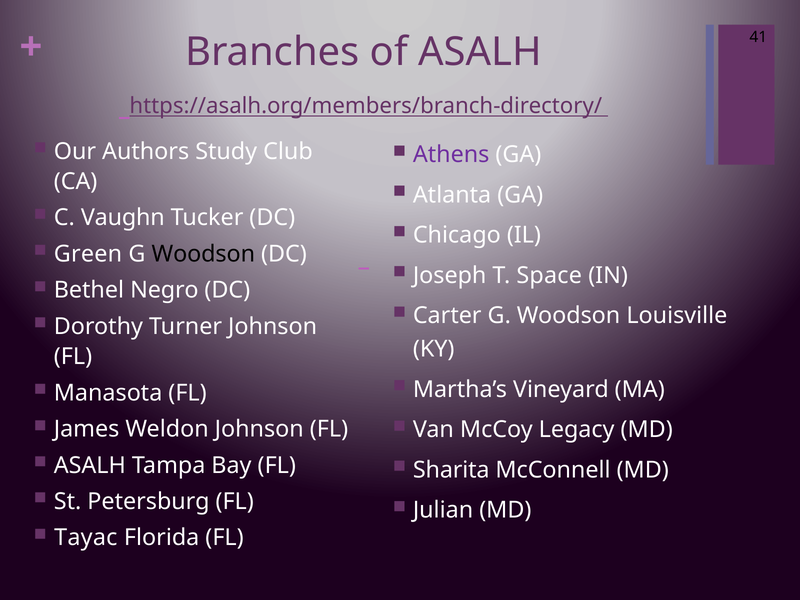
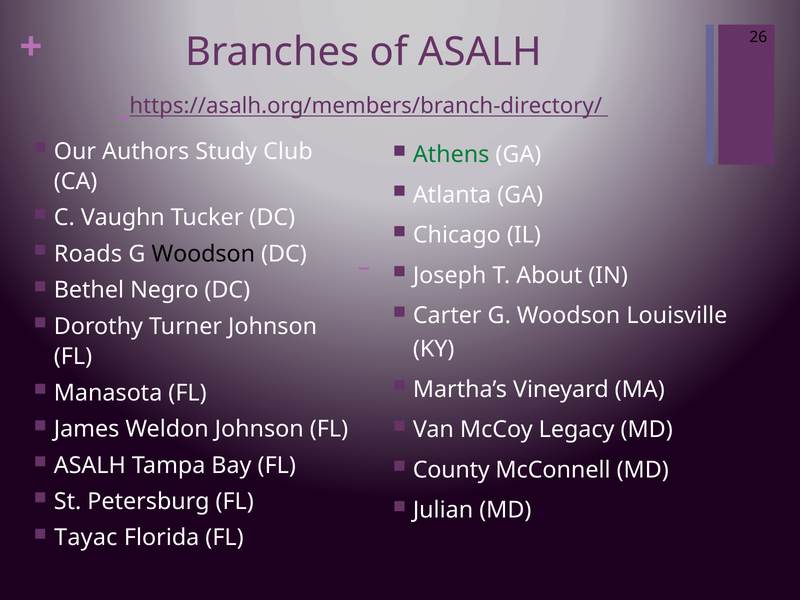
41: 41 -> 26
Athens colour: purple -> green
Green: Green -> Roads
Space: Space -> About
Sharita: Sharita -> County
